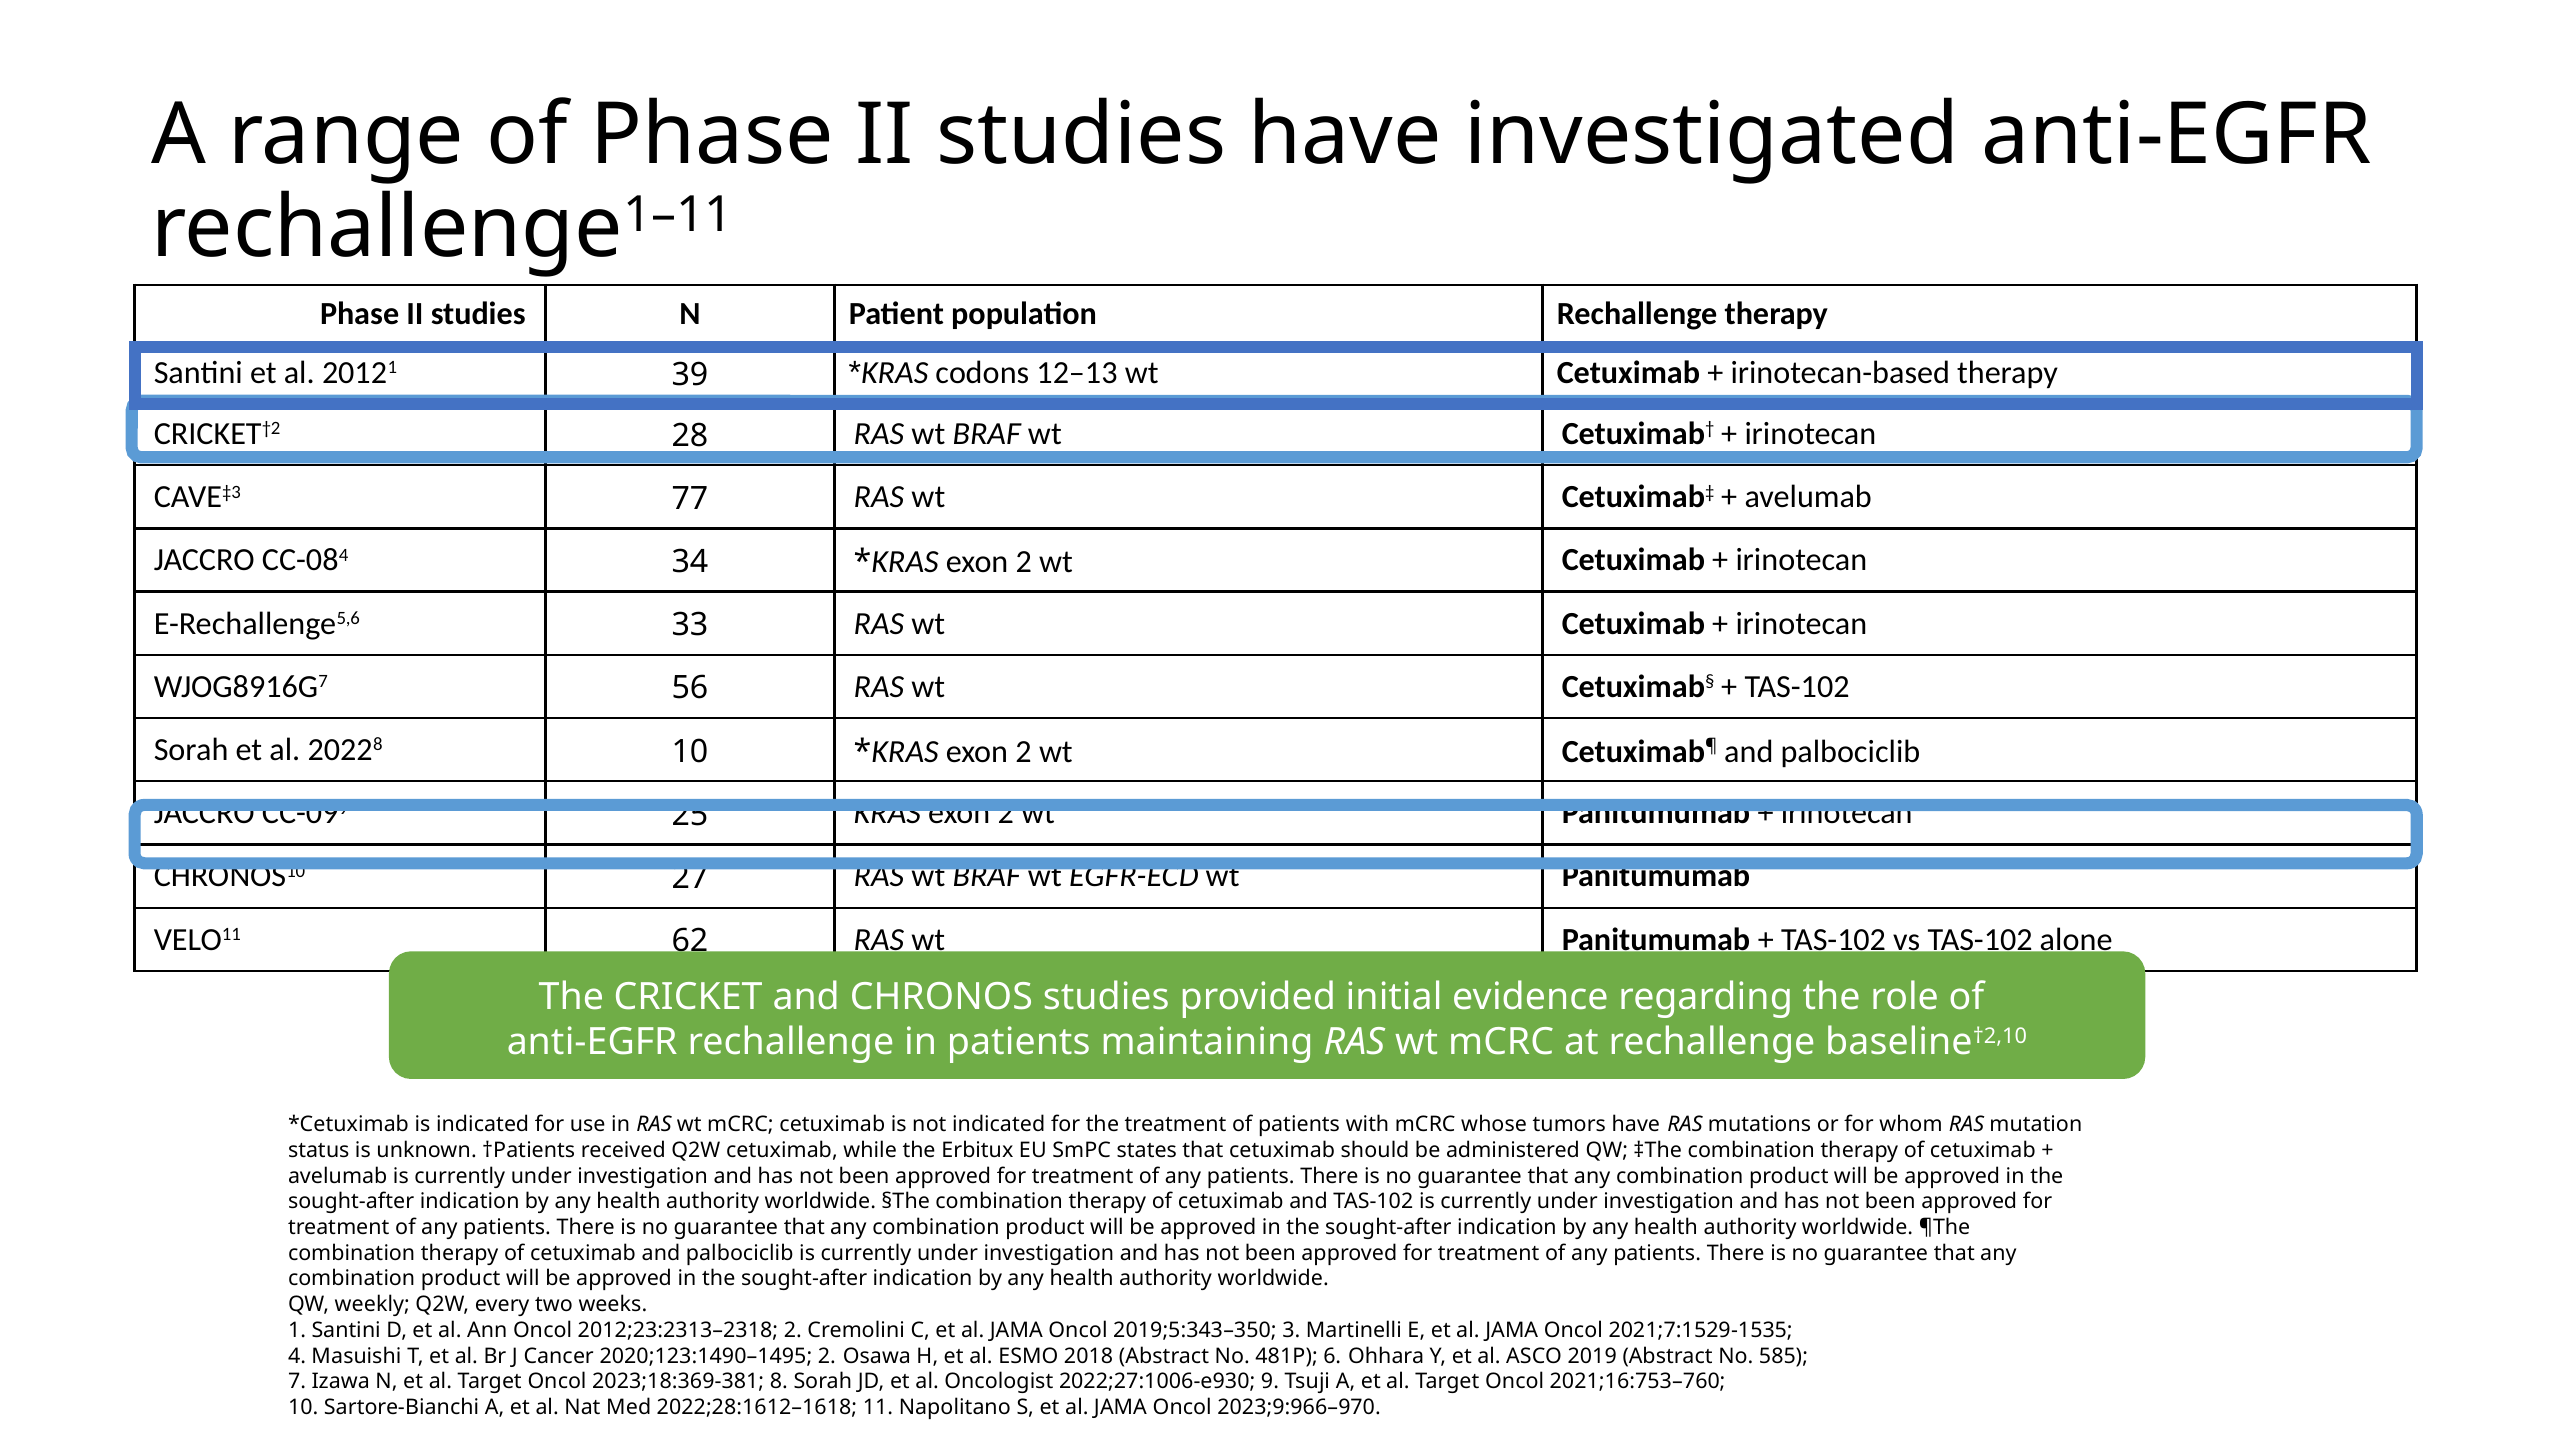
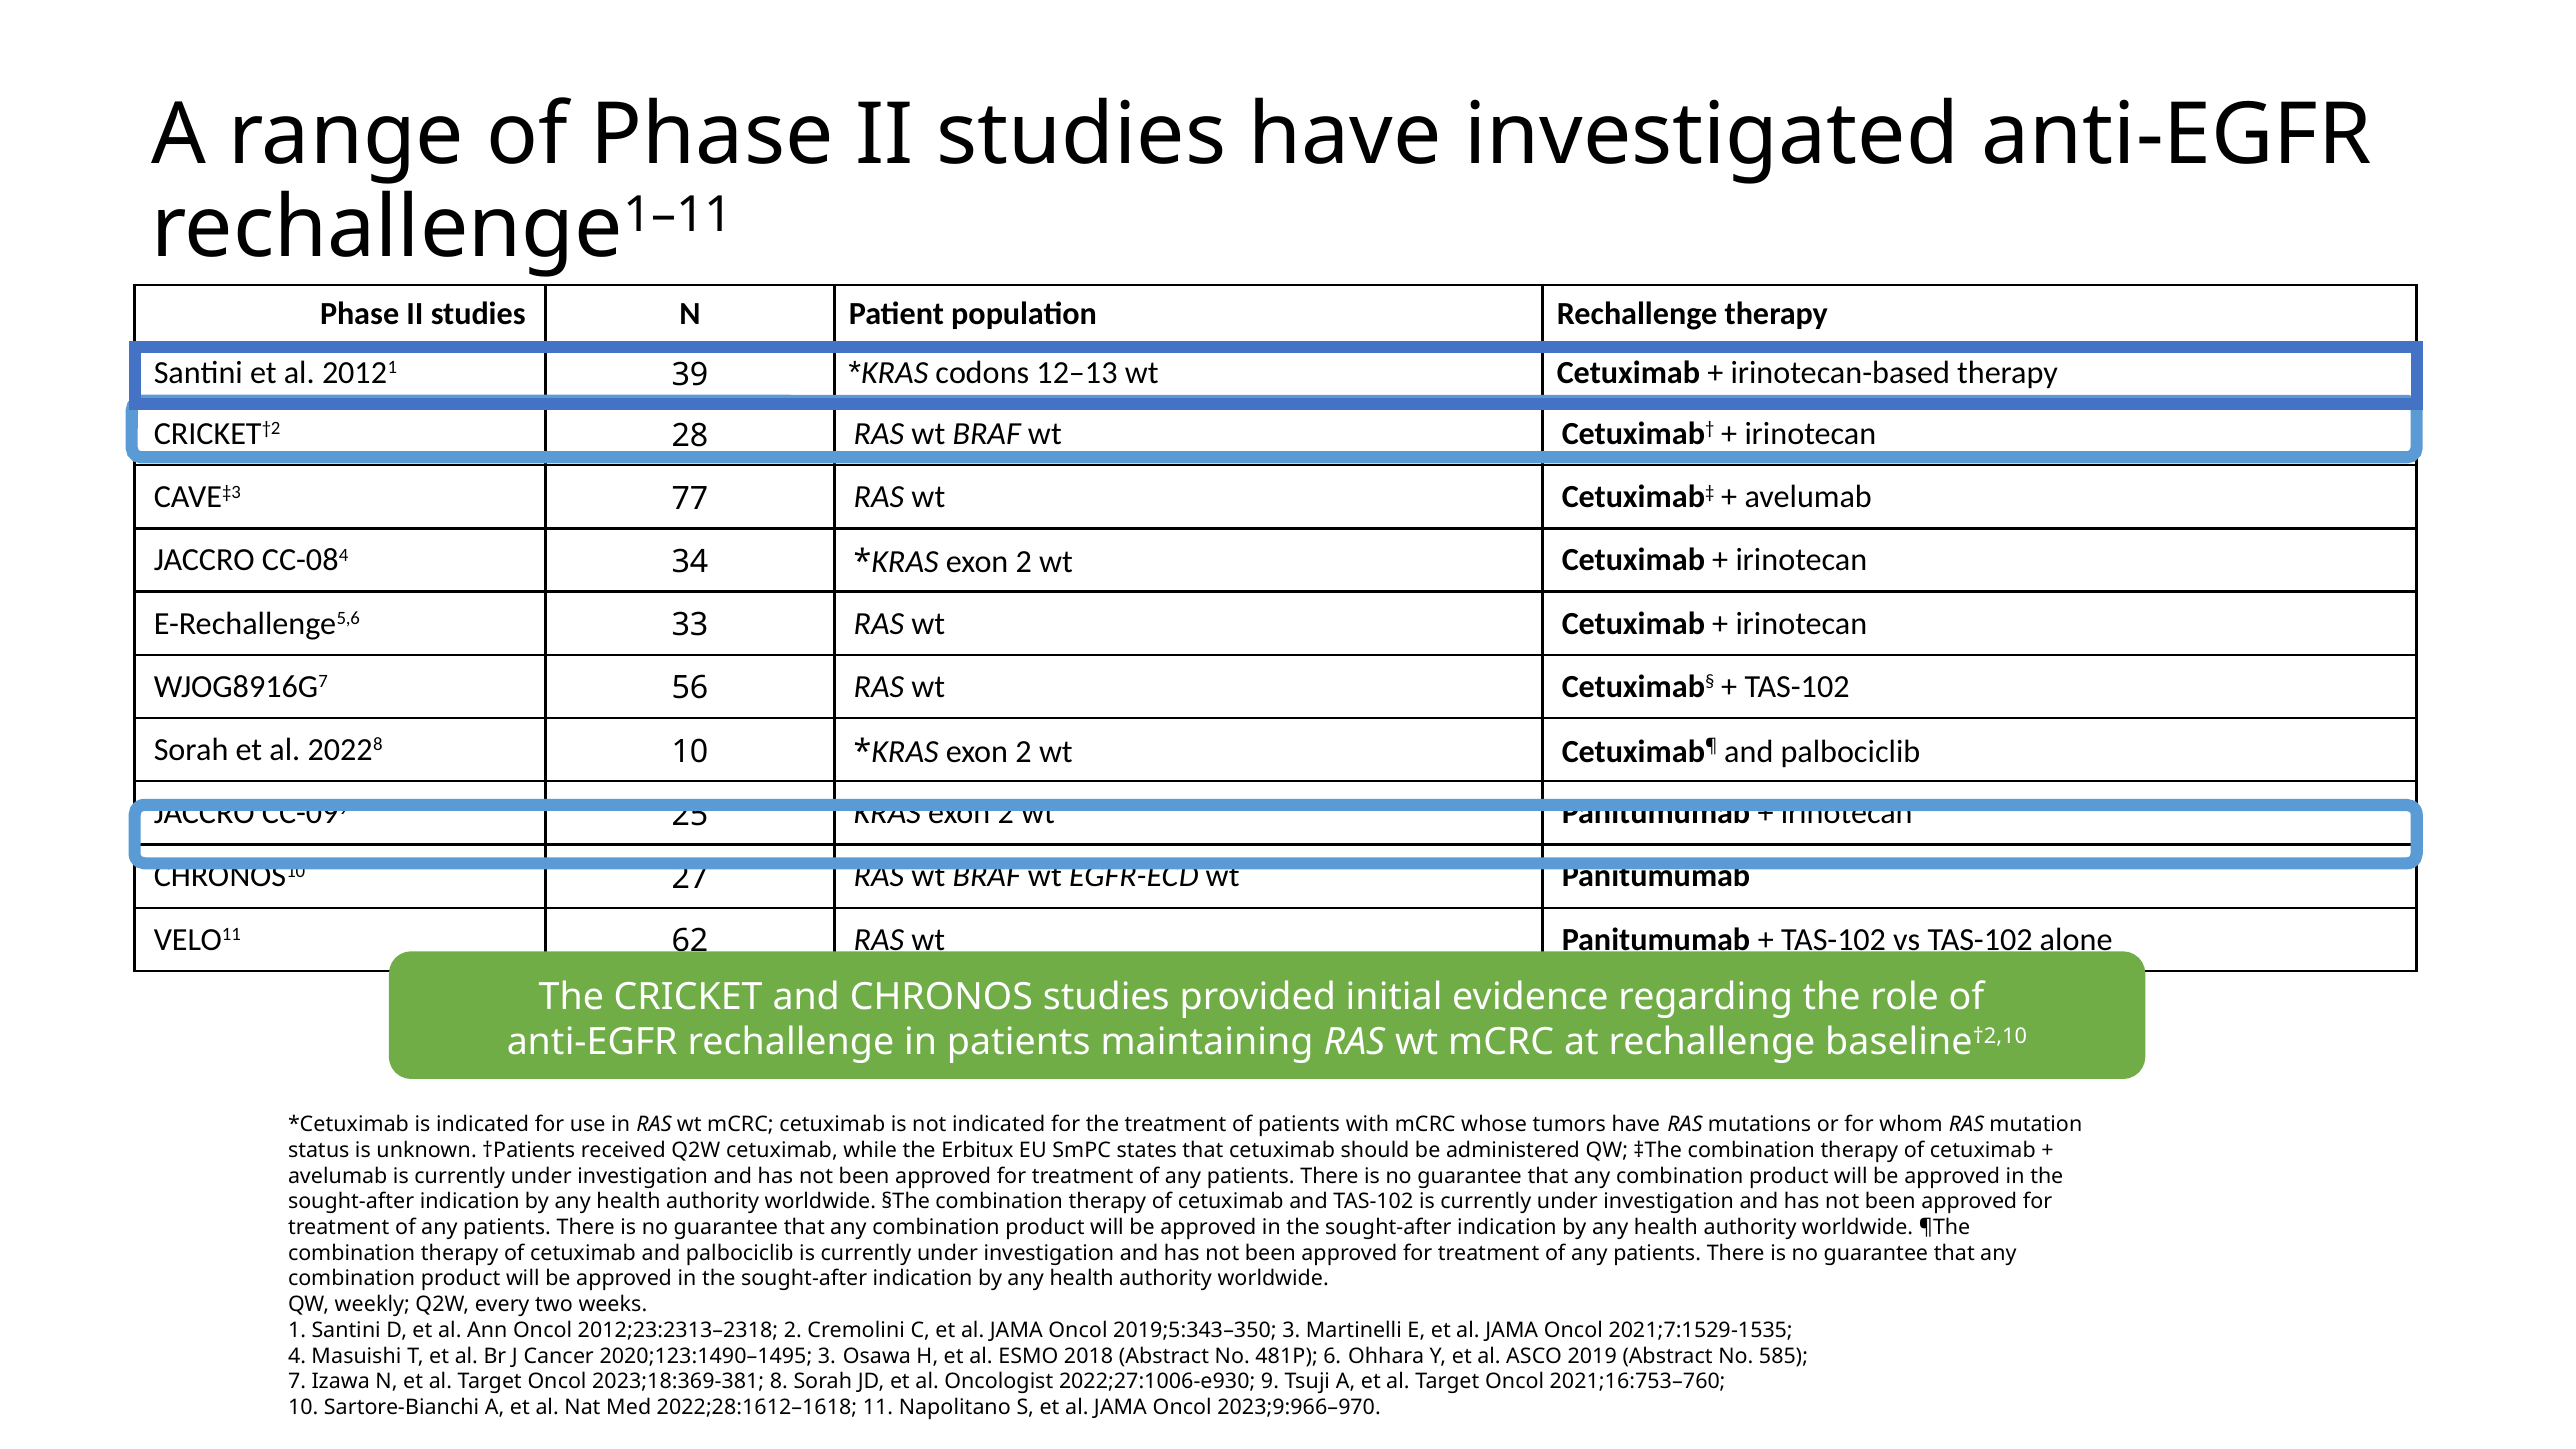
2020;123:1490–1495 2: 2 -> 3
